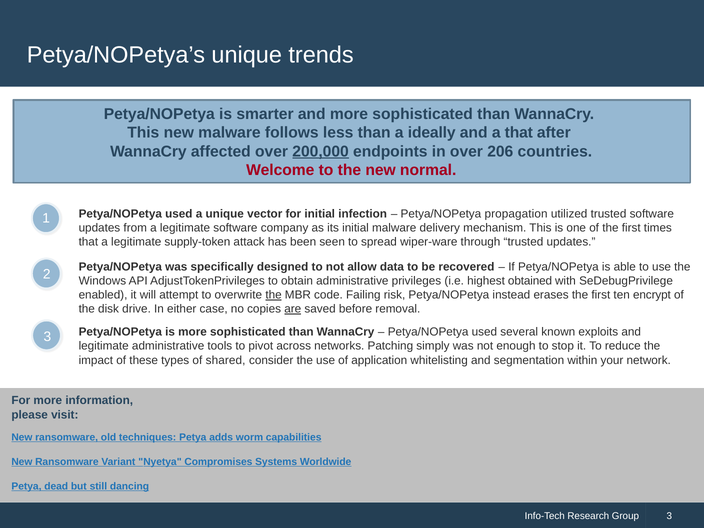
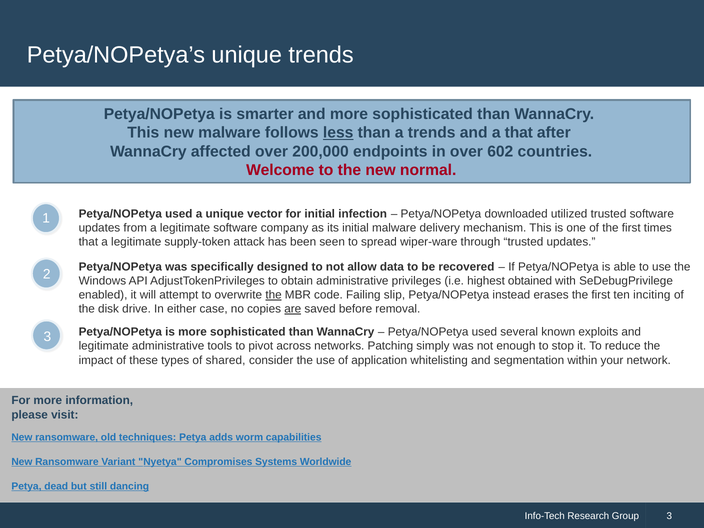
less underline: none -> present
a ideally: ideally -> trends
200,000 underline: present -> none
206: 206 -> 602
propagation: propagation -> downloaded
risk: risk -> slip
encrypt: encrypt -> inciting
